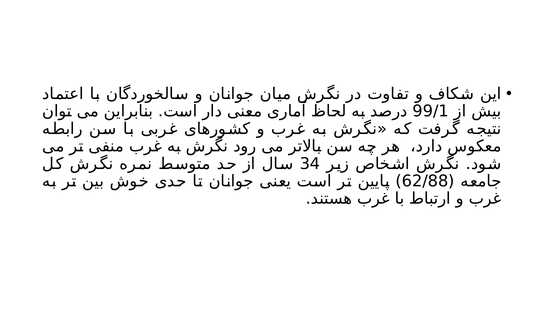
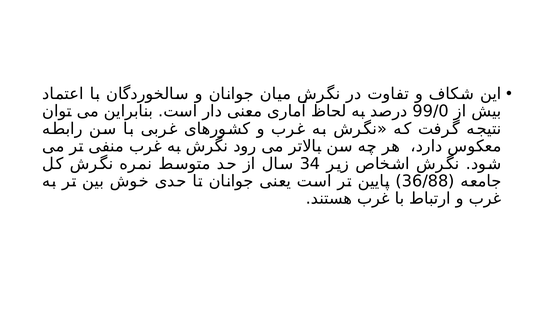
99/1: 99/1 -> 99/0
62/88: 62/88 -> 36/88
